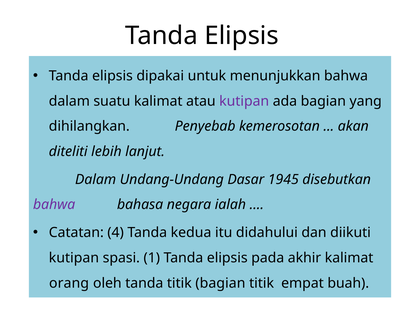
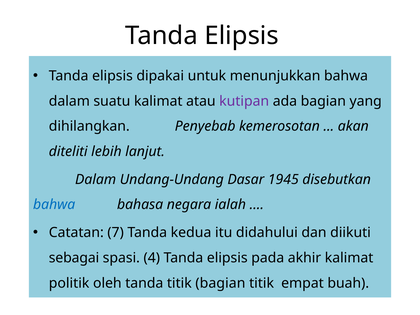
bahwa at (54, 205) colour: purple -> blue
4: 4 -> 7
kutipan at (74, 258): kutipan -> sebagai
1: 1 -> 4
orang: orang -> politik
